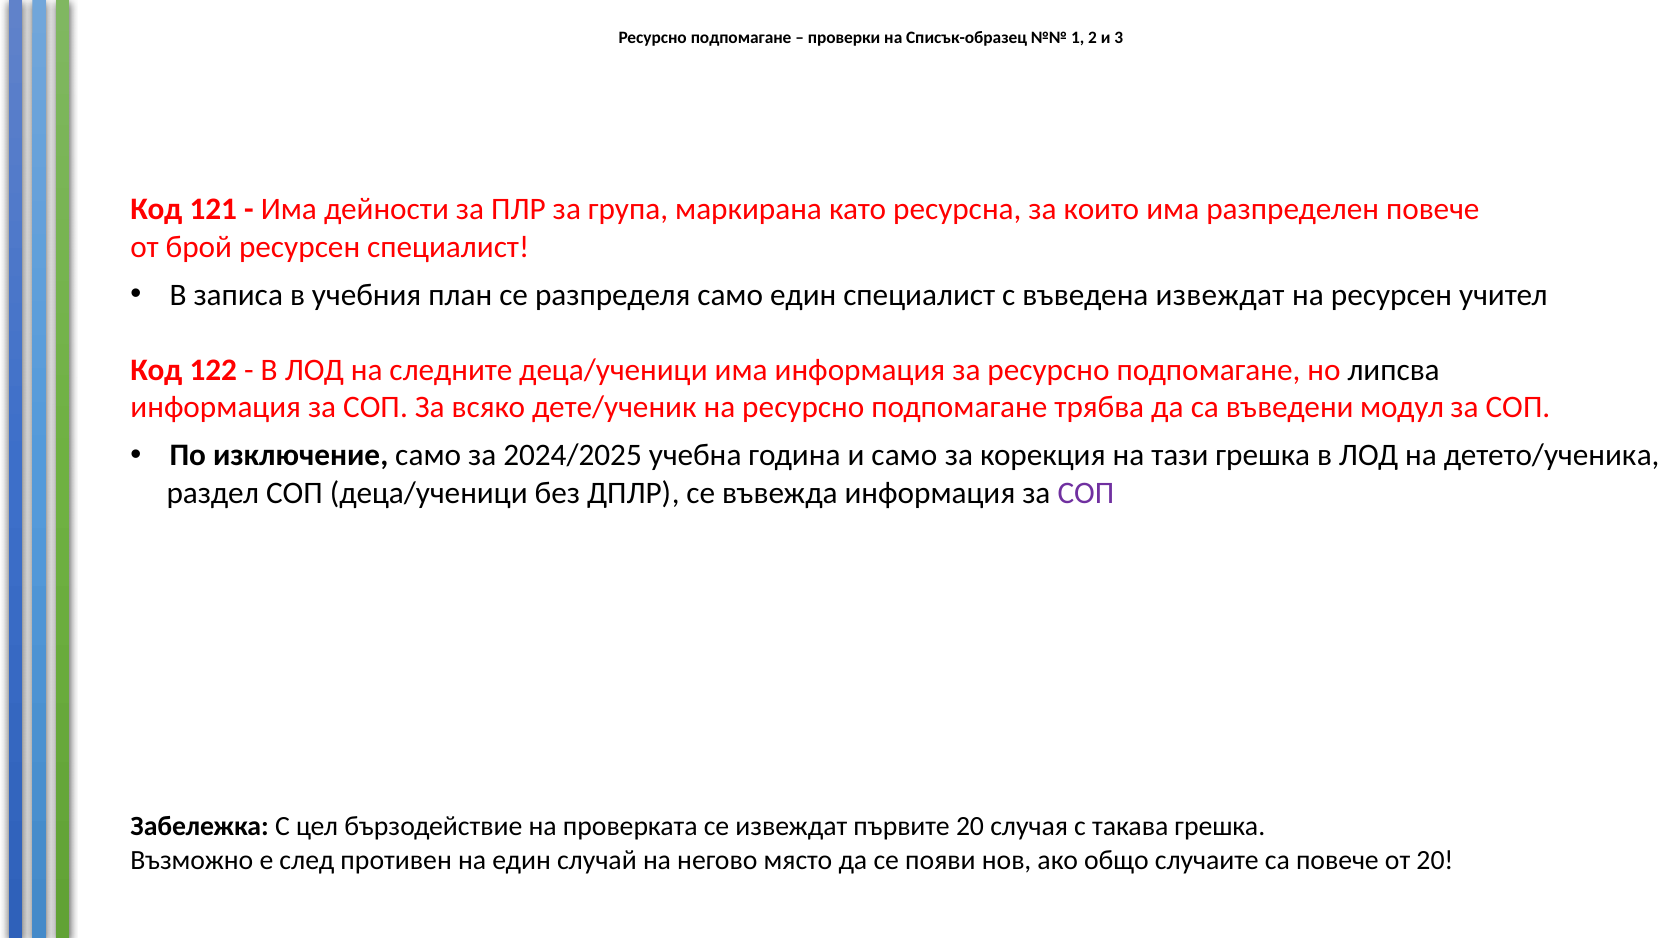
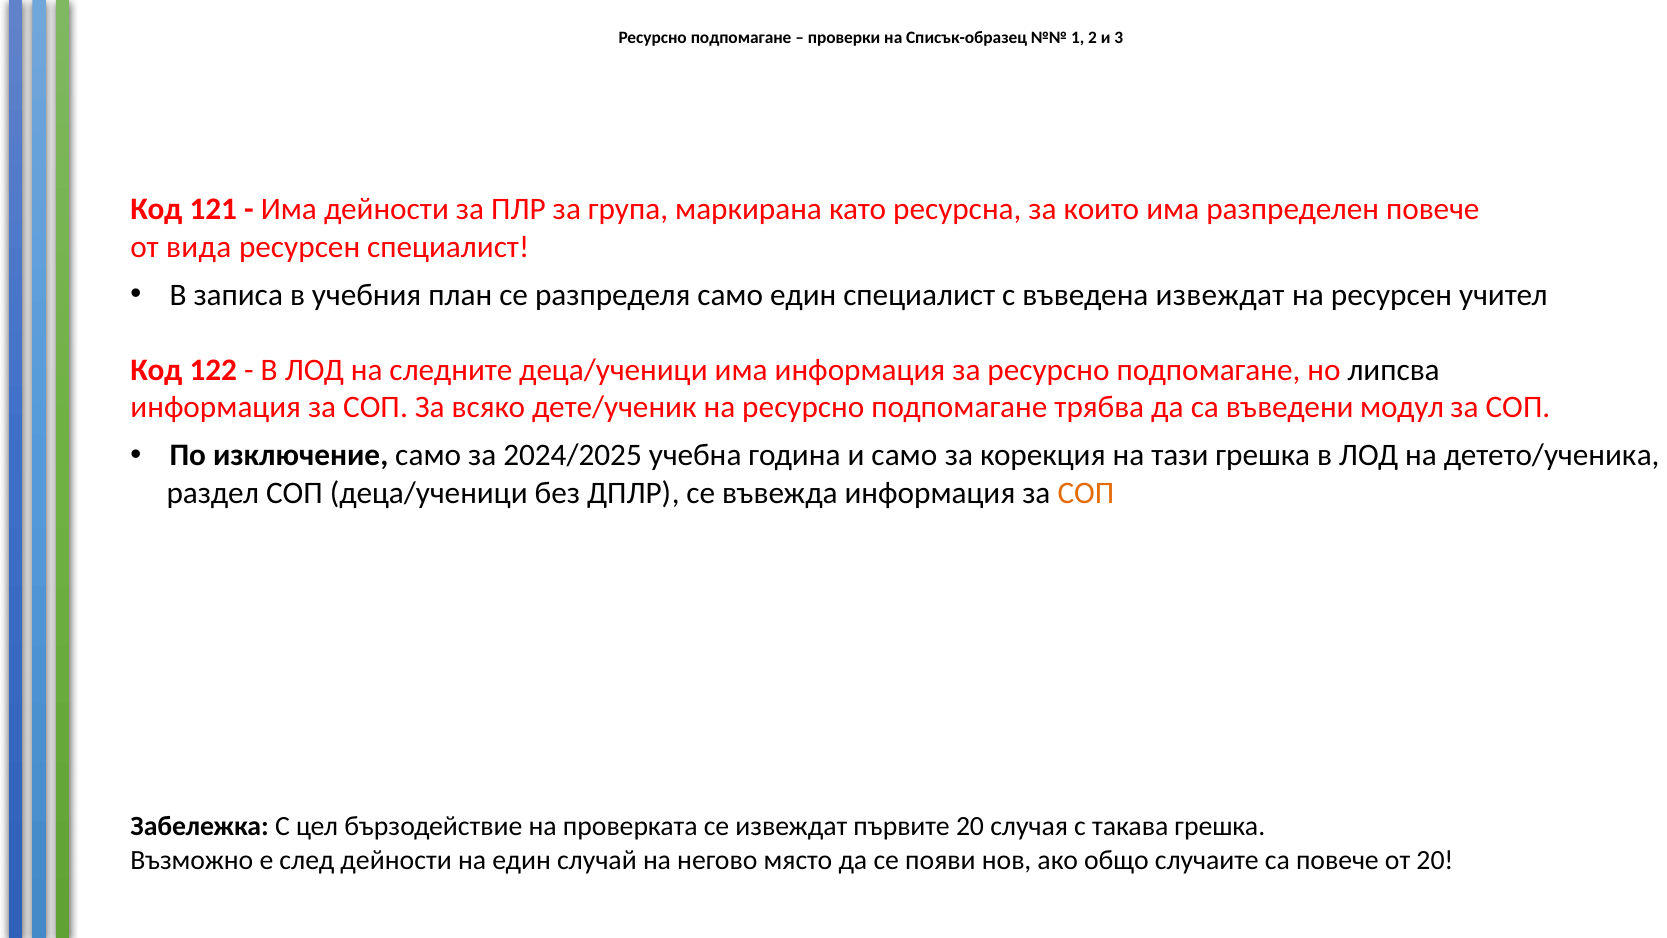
брой: брой -> вида
СОП at (1086, 493) colour: purple -> orange
след противен: противен -> дейности
